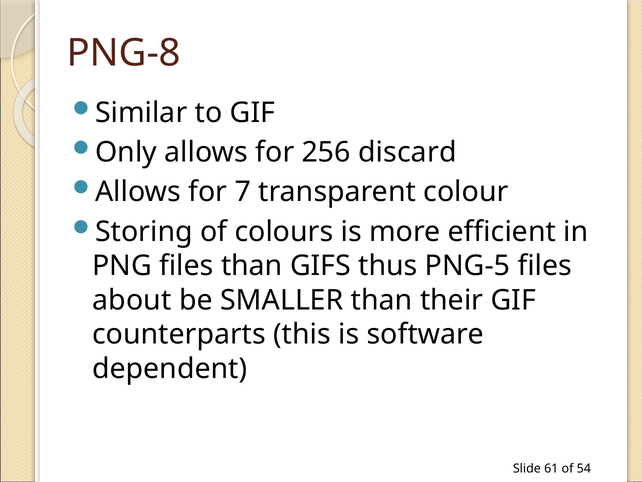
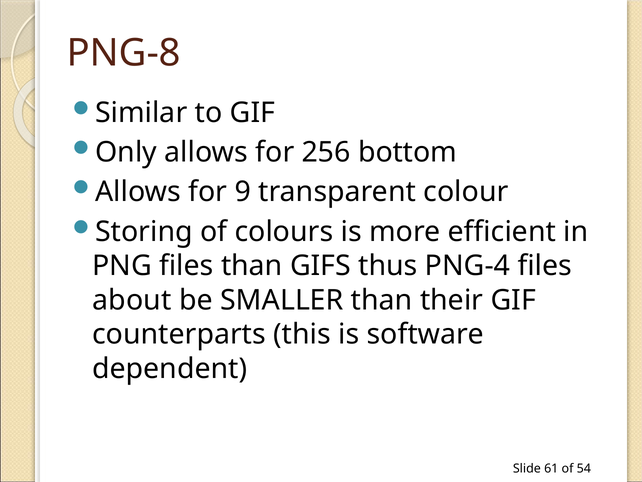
discard: discard -> bottom
7: 7 -> 9
PNG-5: PNG-5 -> PNG-4
